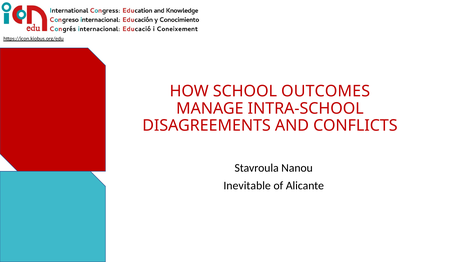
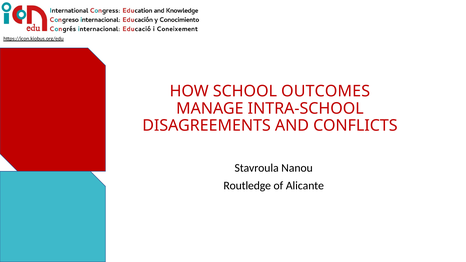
Inevitable: Inevitable -> Routledge
